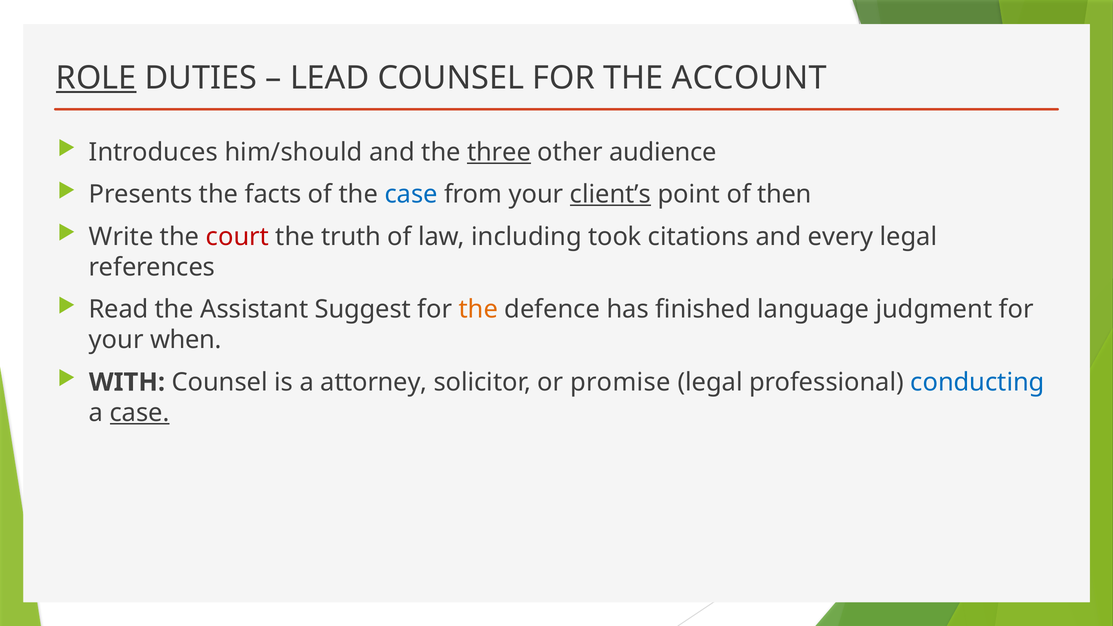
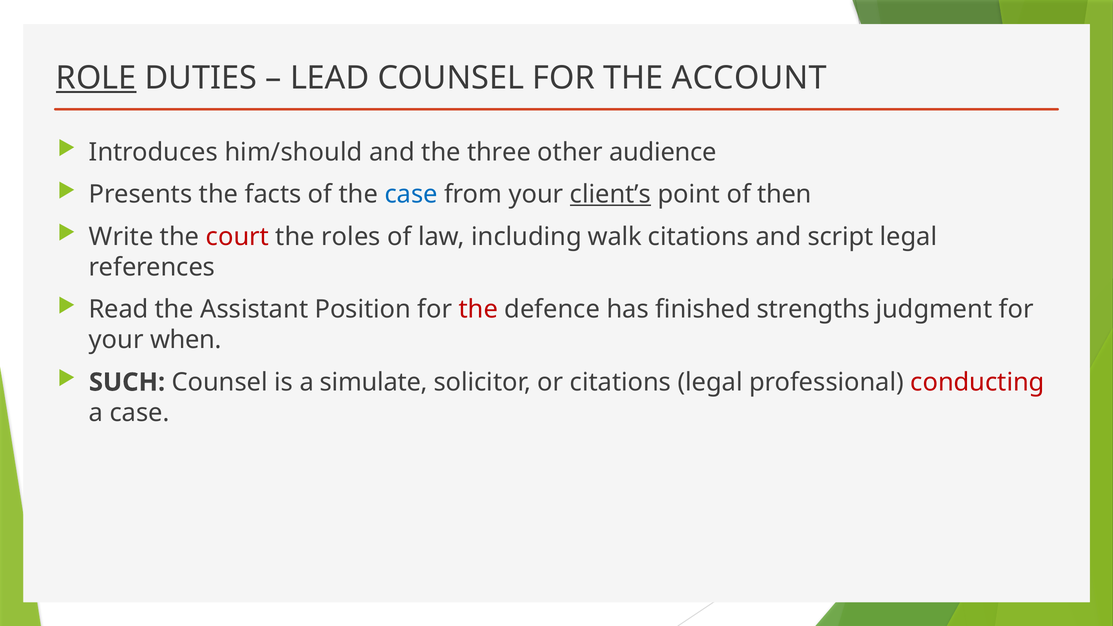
three underline: present -> none
truth: truth -> roles
took: took -> walk
every: every -> script
Suggest: Suggest -> Position
the at (478, 310) colour: orange -> red
language: language -> strengths
WITH: WITH -> SUCH
attorney: attorney -> simulate
or promise: promise -> citations
conducting colour: blue -> red
case at (140, 413) underline: present -> none
